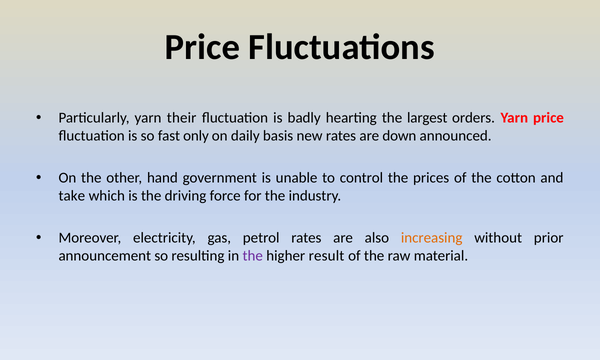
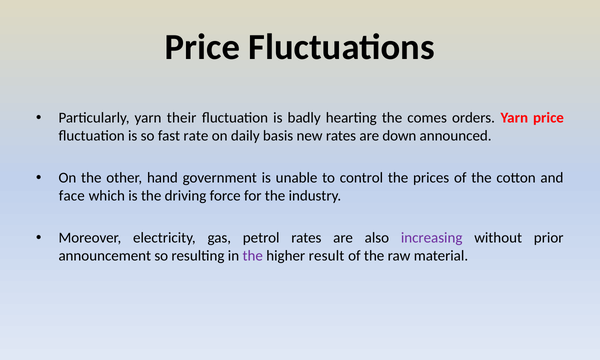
largest: largest -> comes
only: only -> rate
take: take -> face
increasing colour: orange -> purple
